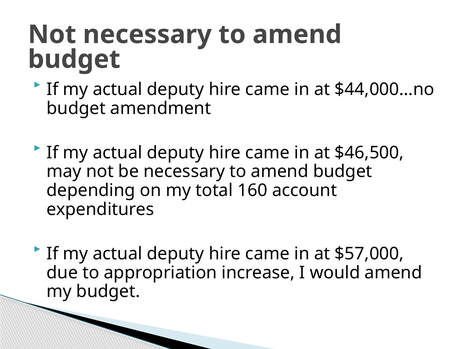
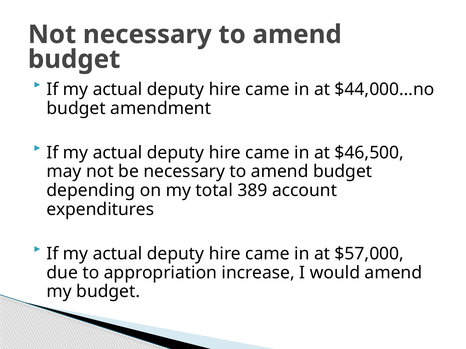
160: 160 -> 389
